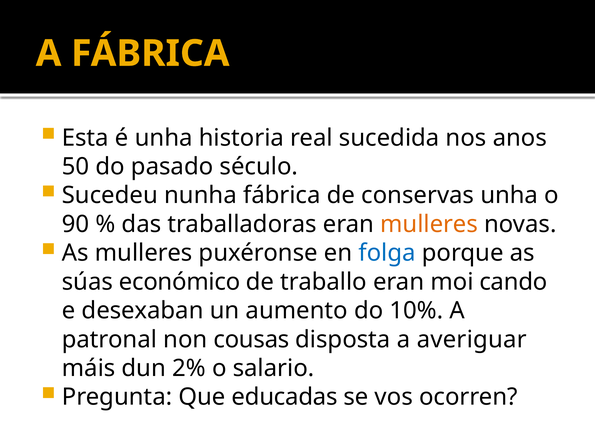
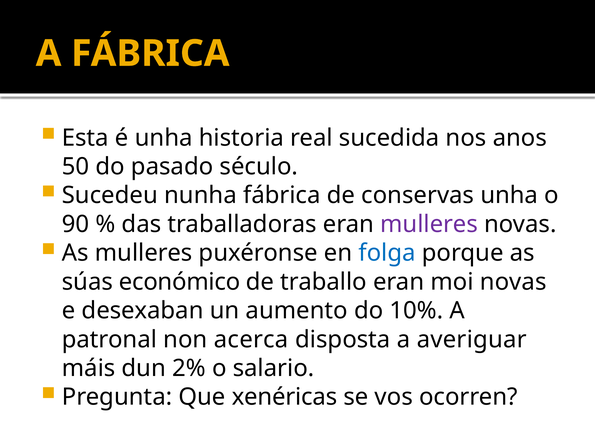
mulleres at (429, 224) colour: orange -> purple
moi cando: cando -> novas
cousas: cousas -> acerca
educadas: educadas -> xenéricas
